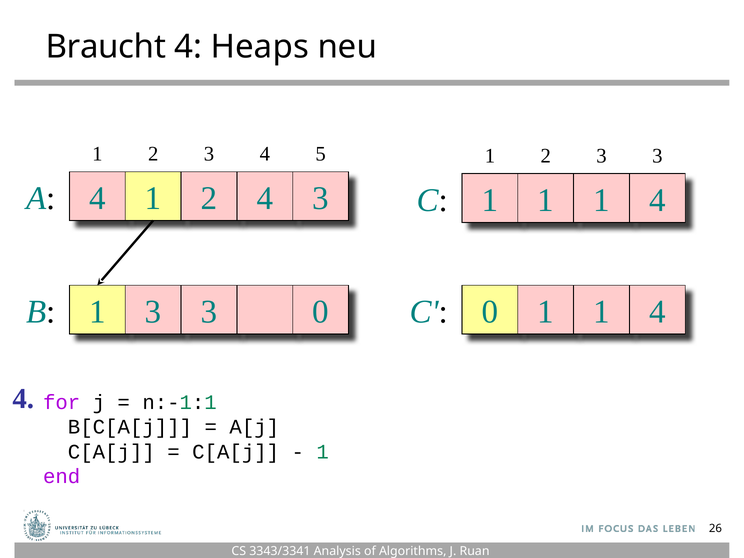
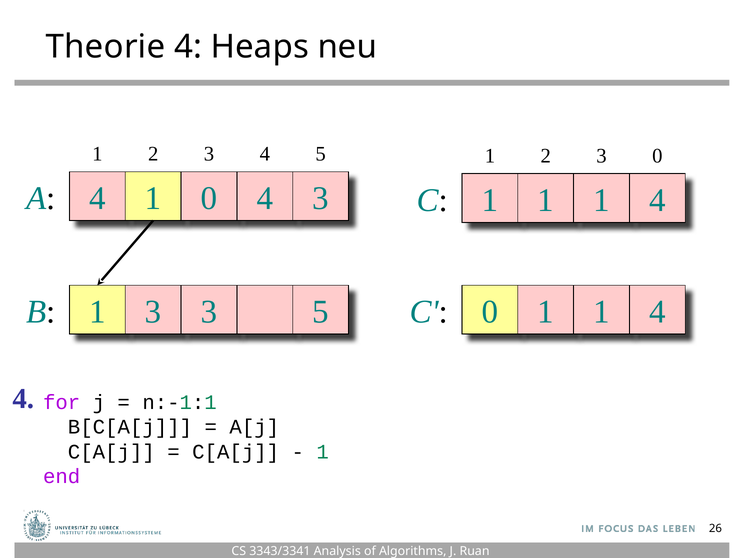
Braucht: Braucht -> Theorie
2 3 3: 3 -> 0
A 4 1 2: 2 -> 0
3 0: 0 -> 5
